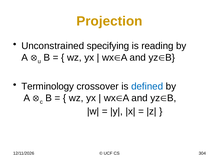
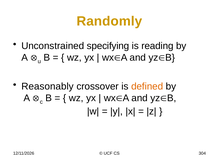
Projection: Projection -> Randomly
Terminology: Terminology -> Reasonably
defined colour: blue -> orange
